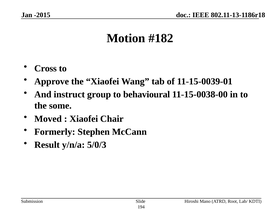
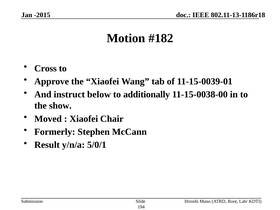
group: group -> below
behavioural: behavioural -> additionally
some: some -> show
5/0/3: 5/0/3 -> 5/0/1
